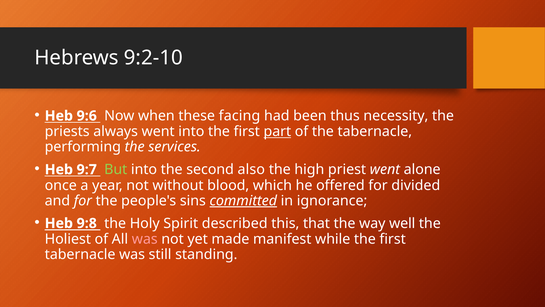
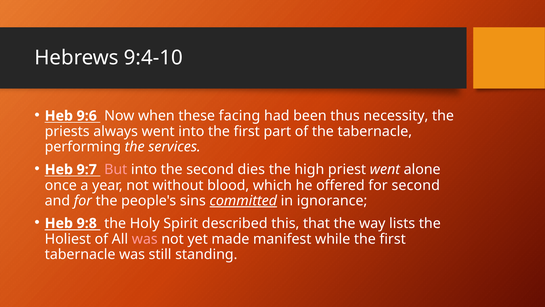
9:2-10: 9:2-10 -> 9:4-10
part underline: present -> none
But colour: light green -> pink
also: also -> dies
for divided: divided -> second
well: well -> lists
